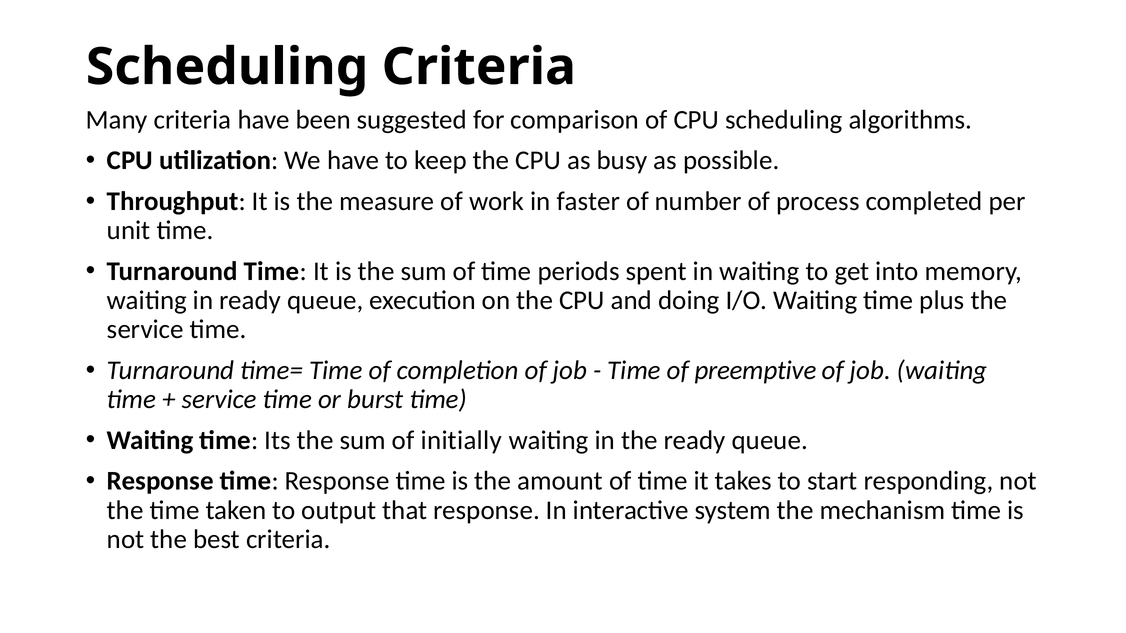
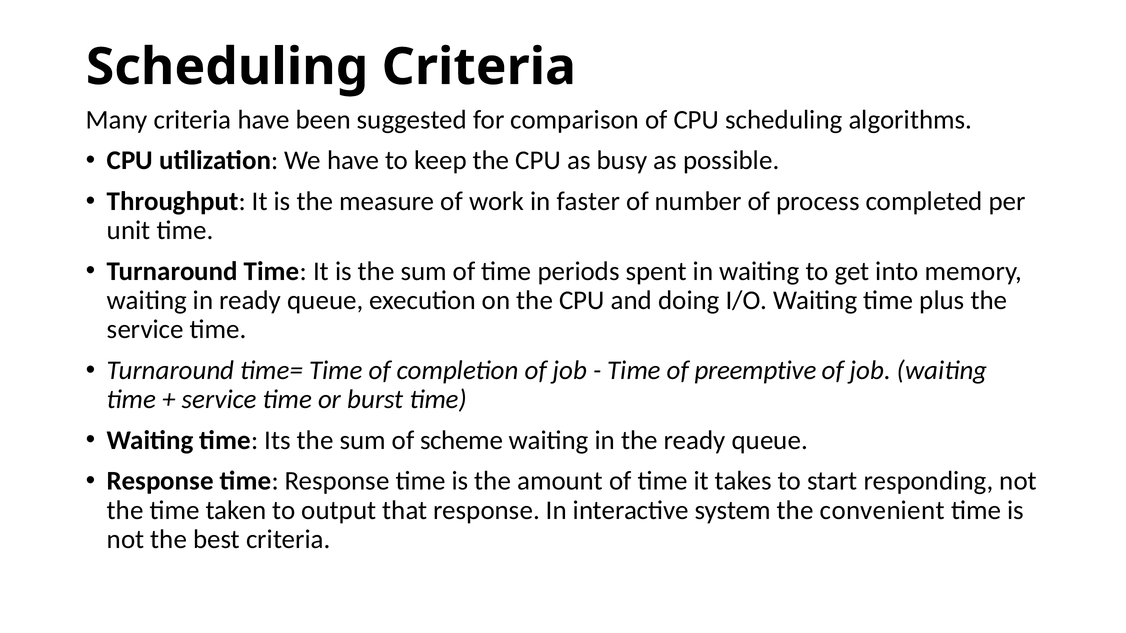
initially: initially -> scheme
mechanism: mechanism -> convenient
